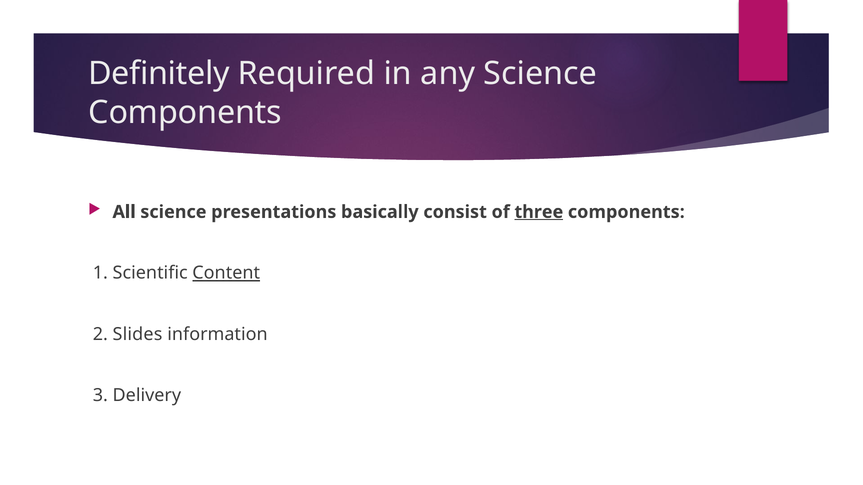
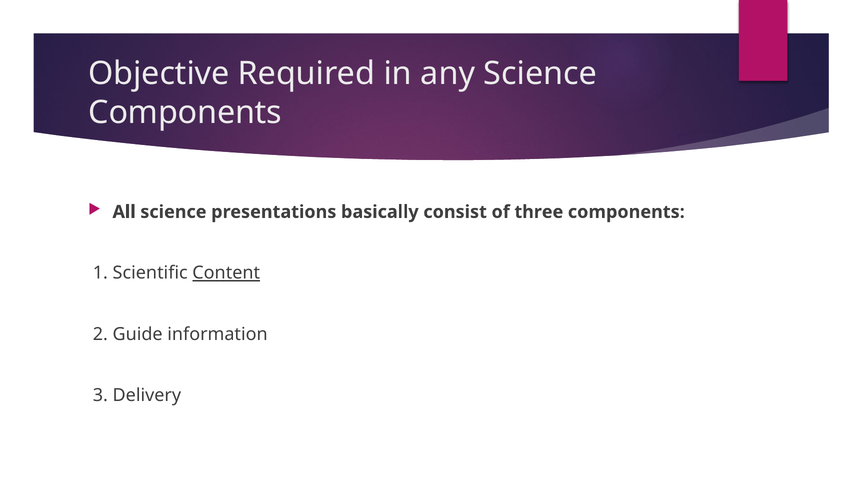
Definitely: Definitely -> Objective
three underline: present -> none
Slides: Slides -> Guide
